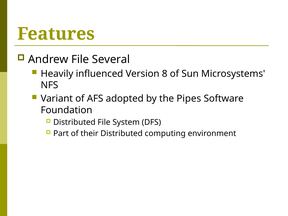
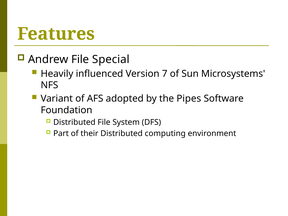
Several: Several -> Special
8: 8 -> 7
